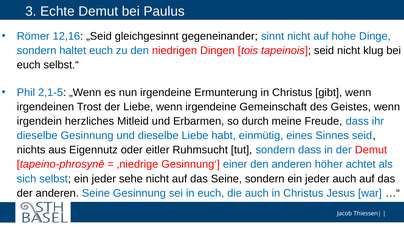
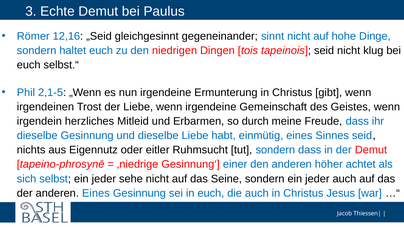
anderen Seine: Seine -> Eines
